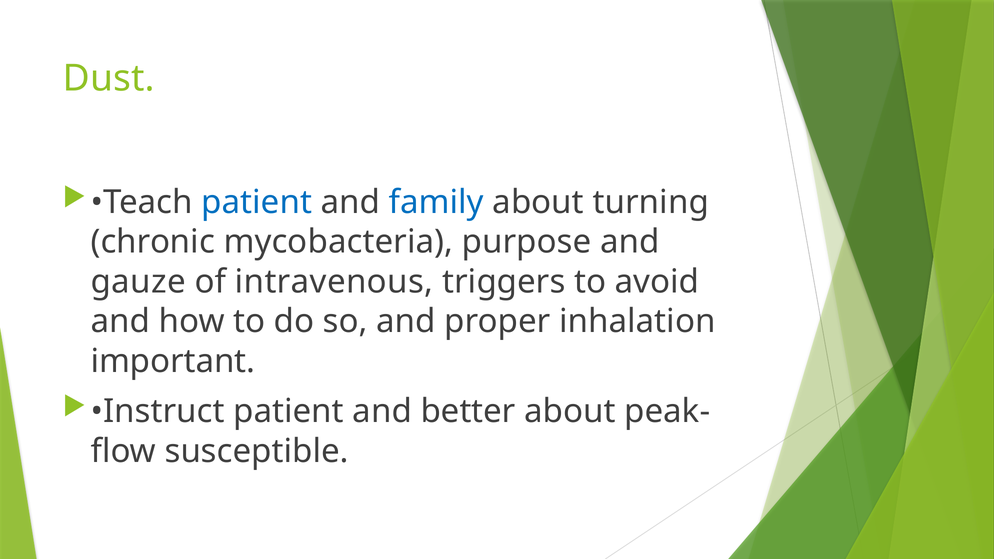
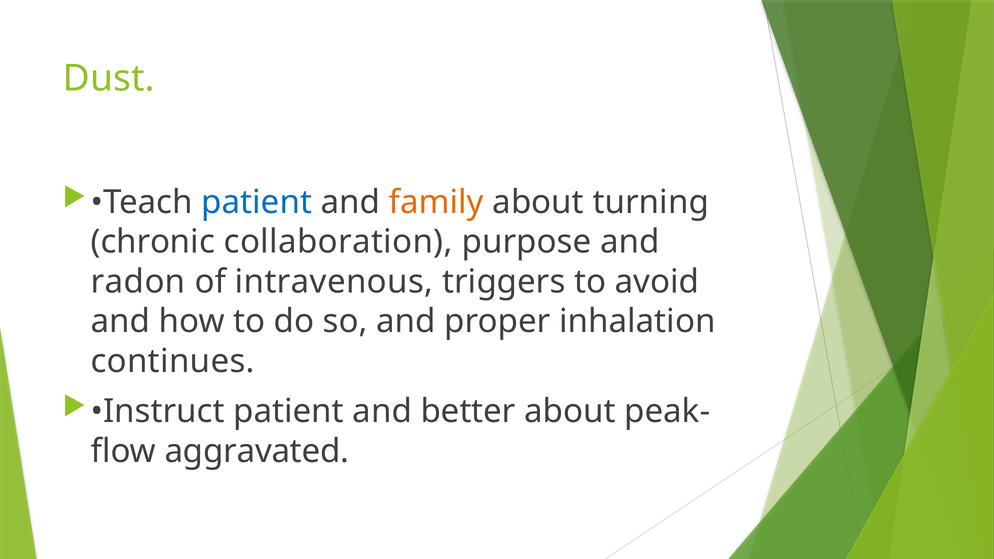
family colour: blue -> orange
mycobacteria: mycobacteria -> collaboration
gauze: gauze -> radon
important: important -> continues
susceptible: susceptible -> aggravated
